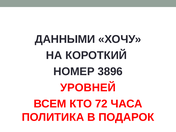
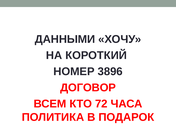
УРОВНЕЙ: УРОВНЕЙ -> ДОГОВОР
